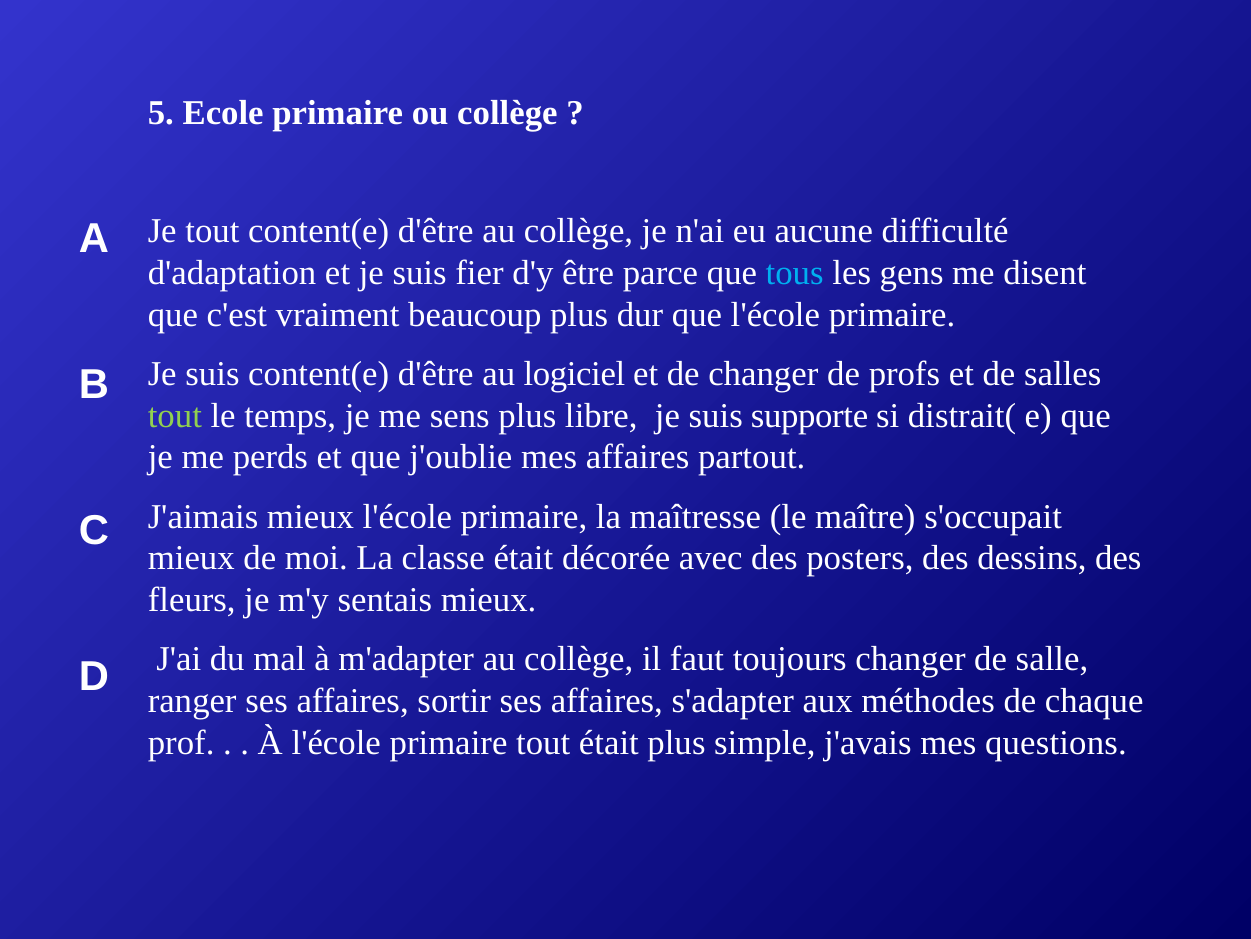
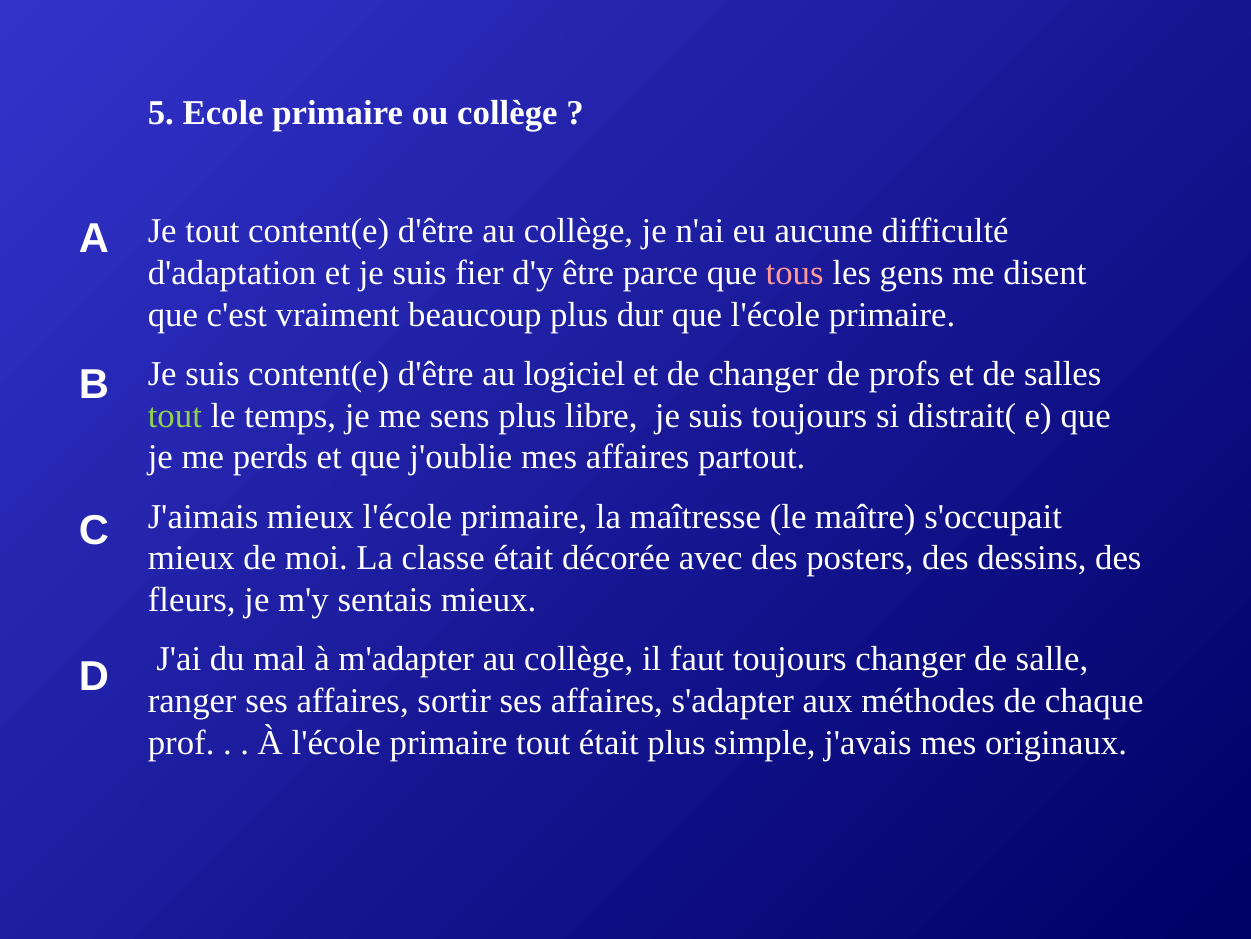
tous colour: light blue -> pink
suis supporte: supporte -> toujours
questions: questions -> originaux
